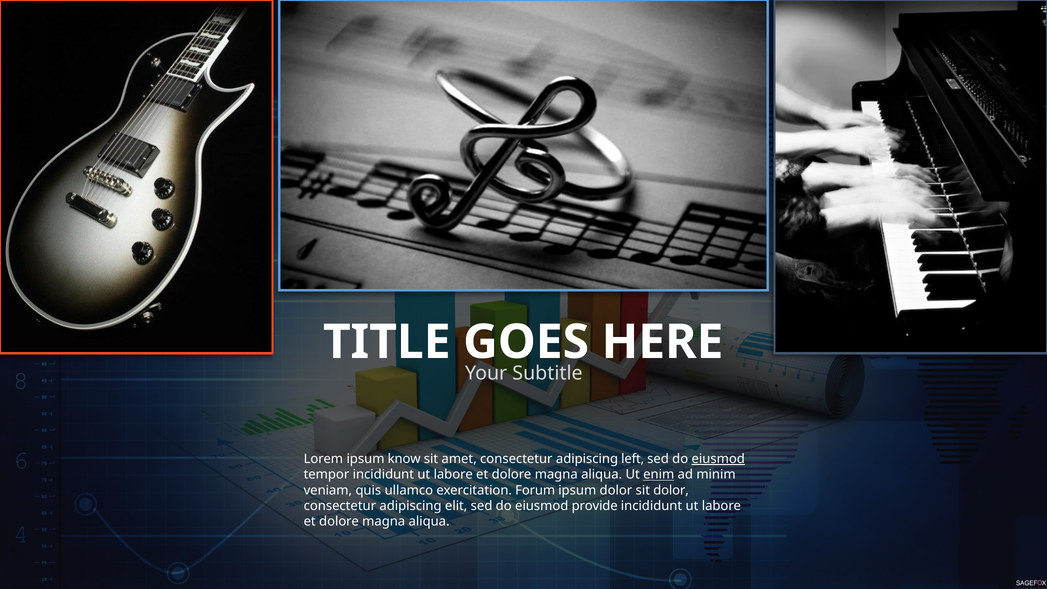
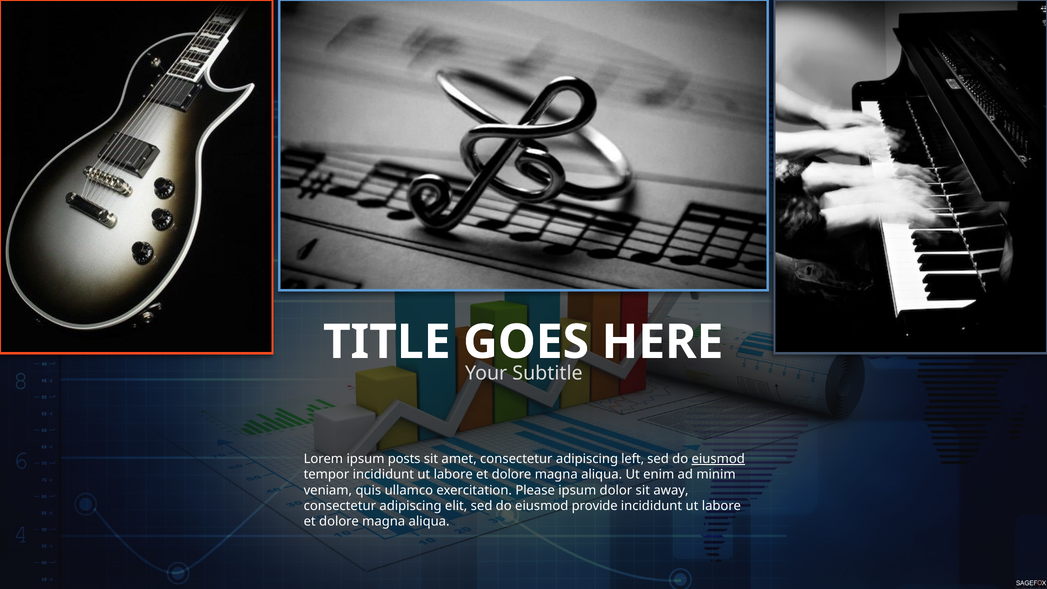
know: know -> posts
enim underline: present -> none
Forum: Forum -> Please
sit dolor: dolor -> away
